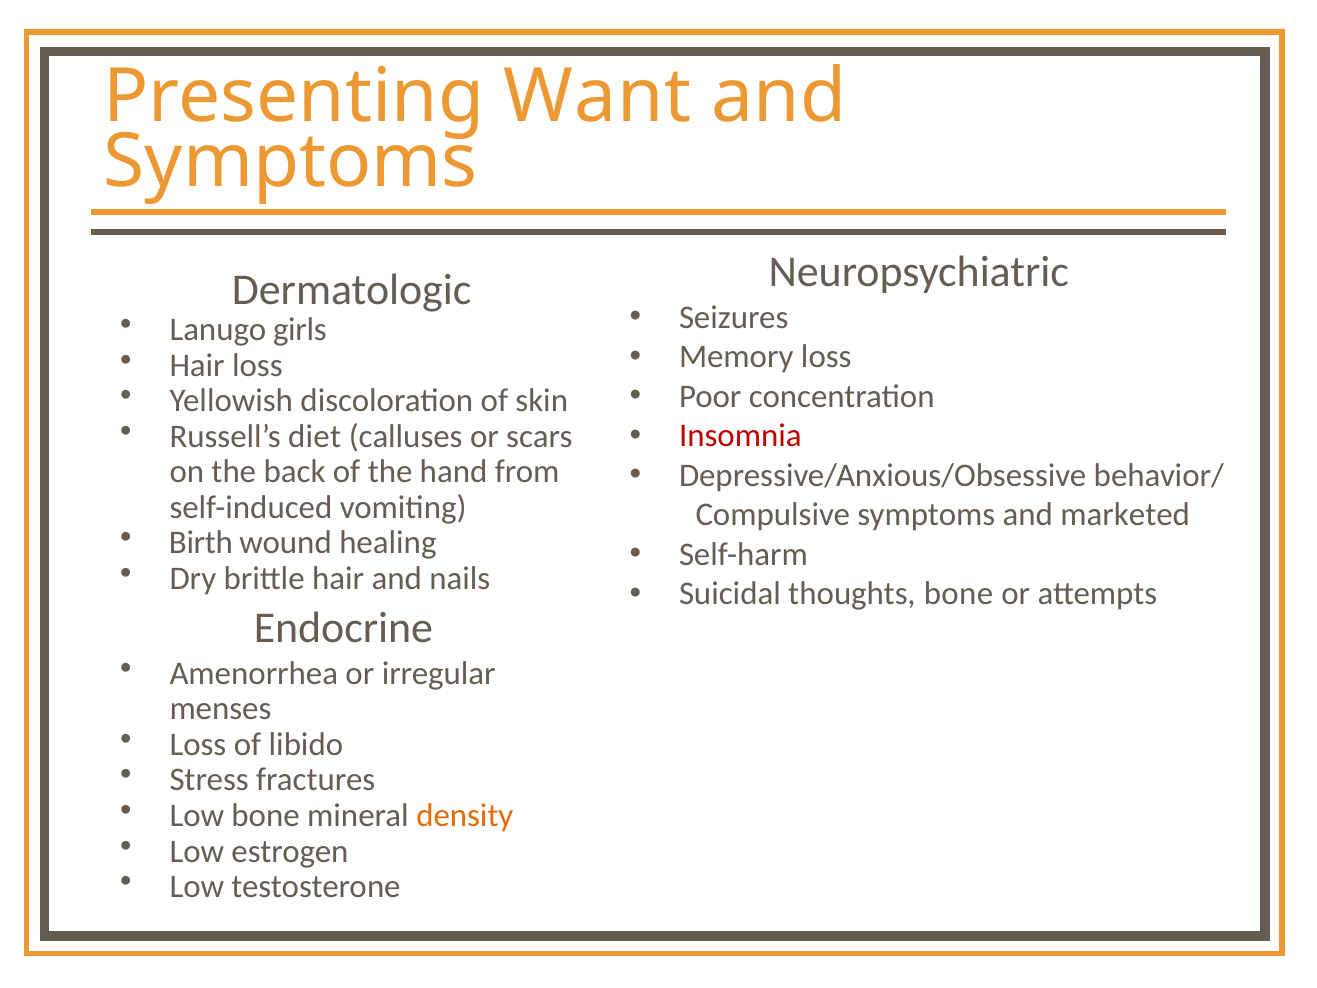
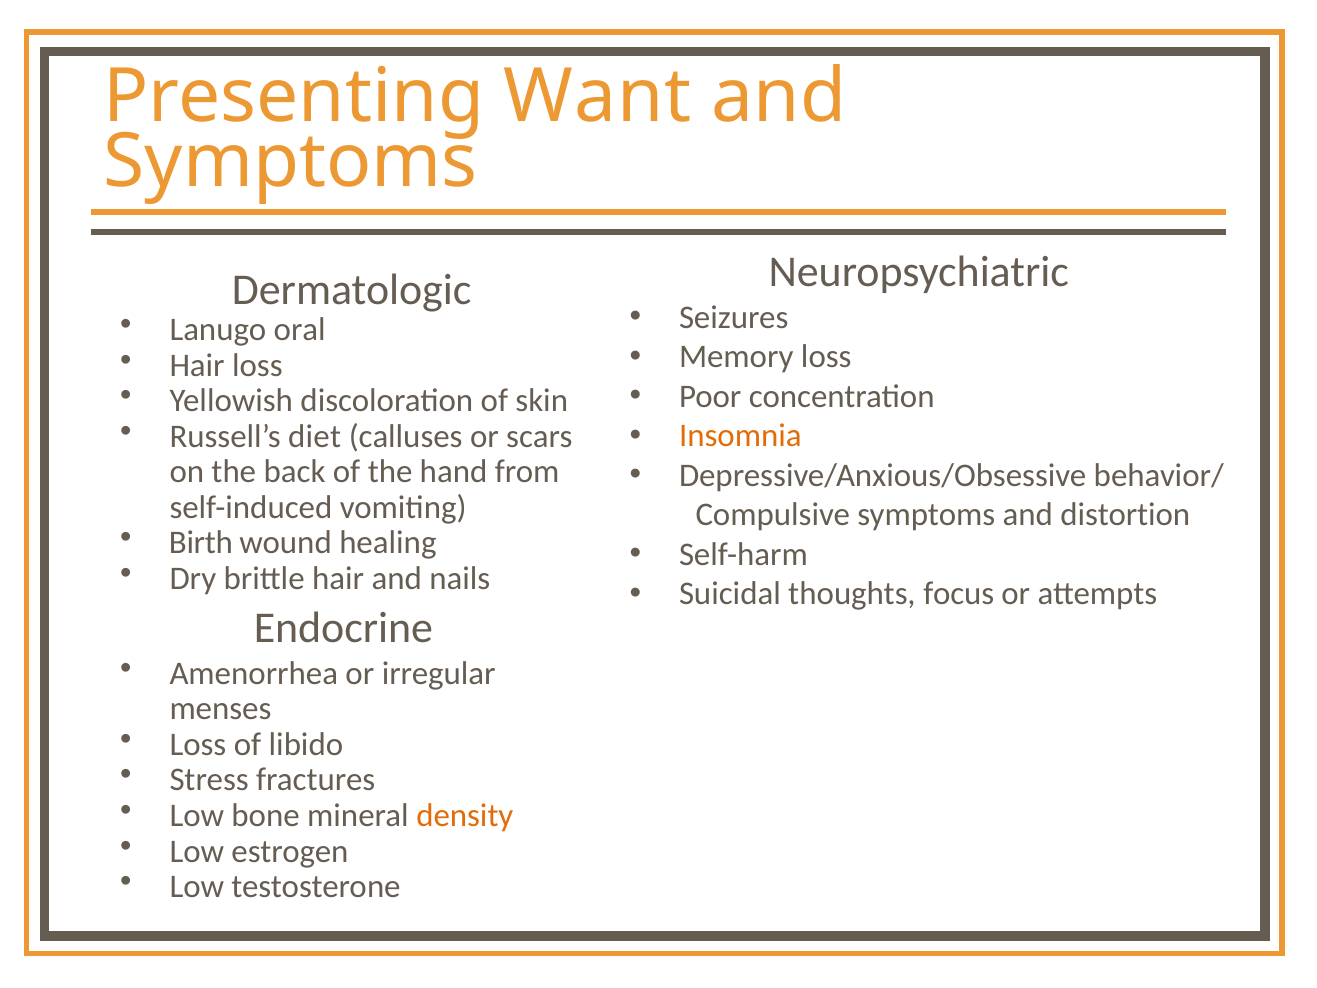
girls: girls -> oral
Insomnia colour: red -> orange
marketed: marketed -> distortion
thoughts bone: bone -> focus
